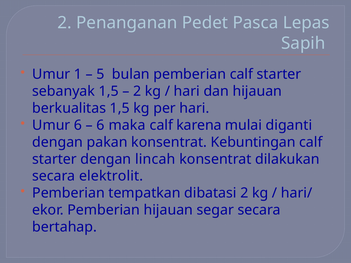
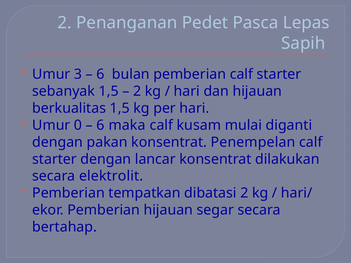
1: 1 -> 3
5 at (101, 74): 5 -> 6
Umur 6: 6 -> 0
karena: karena -> kusam
Kebuntingan: Kebuntingan -> Penempelan
lincah: lincah -> lancar
